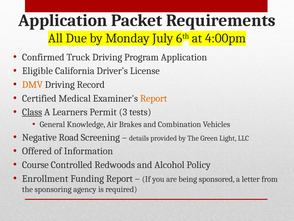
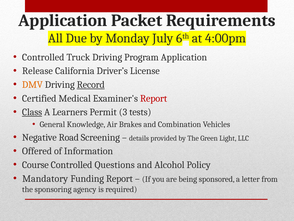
Confirmed at (43, 57): Confirmed -> Controlled
Eligible: Eligible -> Release
Record underline: none -> present
Report at (154, 98) colour: orange -> red
Redwoods: Redwoods -> Questions
Enrollment: Enrollment -> Mandatory
